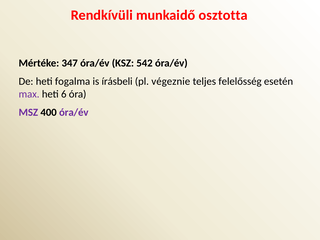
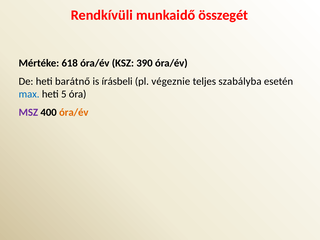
osztotta: osztotta -> összegét
347: 347 -> 618
542: 542 -> 390
fogalma: fogalma -> barátnő
felelősség: felelősség -> szabályba
max colour: purple -> blue
6: 6 -> 5
óra/év at (74, 112) colour: purple -> orange
